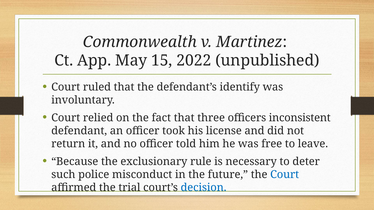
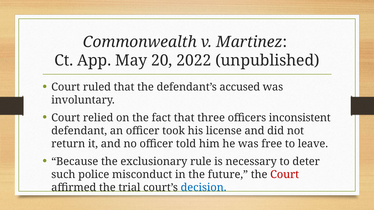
15: 15 -> 20
identify: identify -> accused
Court at (285, 175) colour: blue -> red
